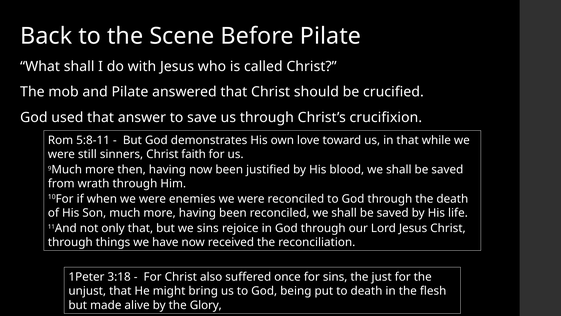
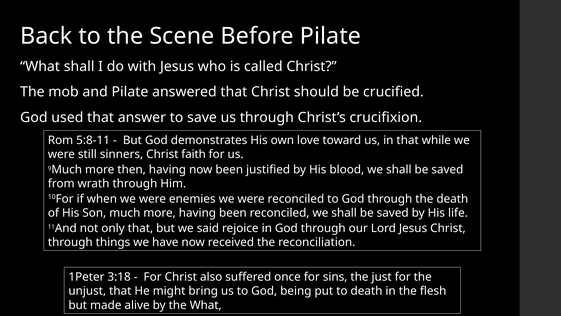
we sins: sins -> said
the Glory: Glory -> What
